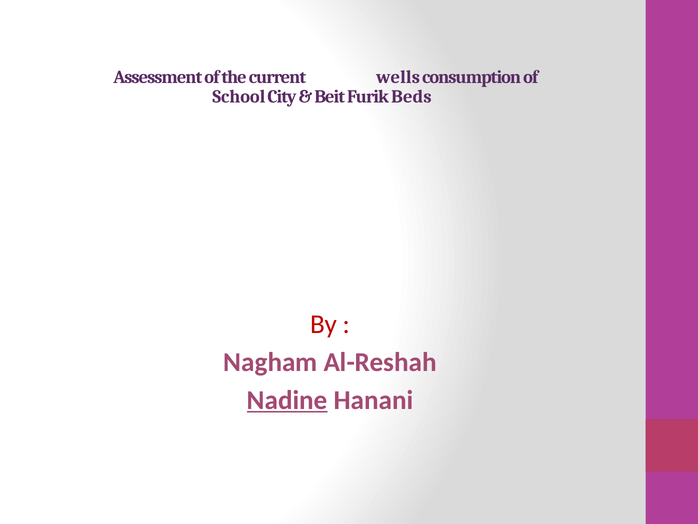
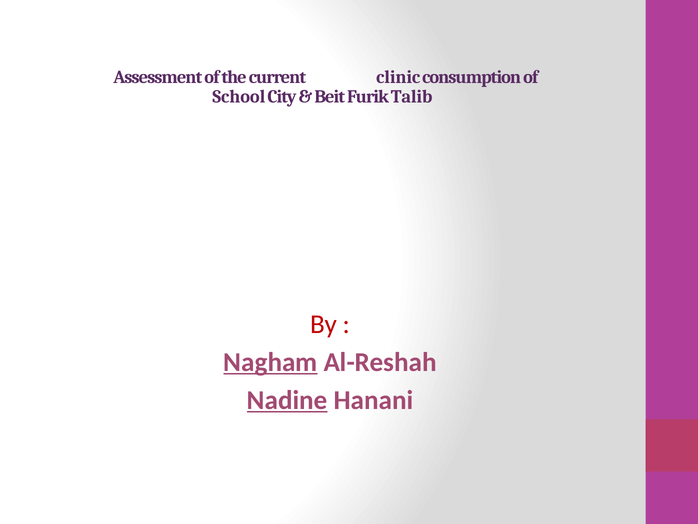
wells: wells -> clinic
Beds: Beds -> Talib
Nagham underline: none -> present
